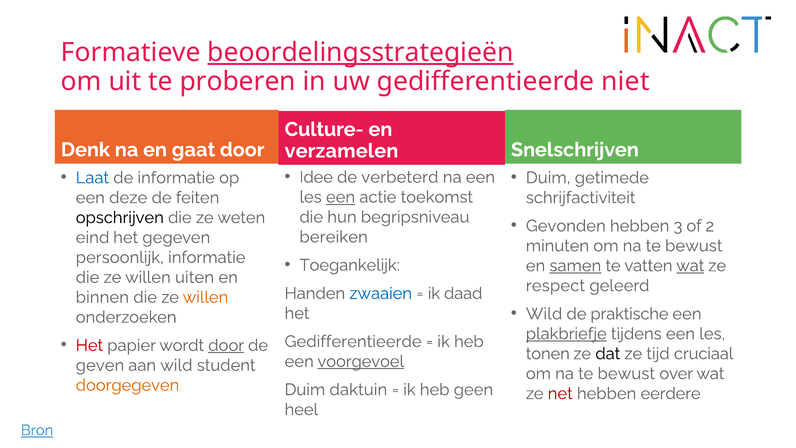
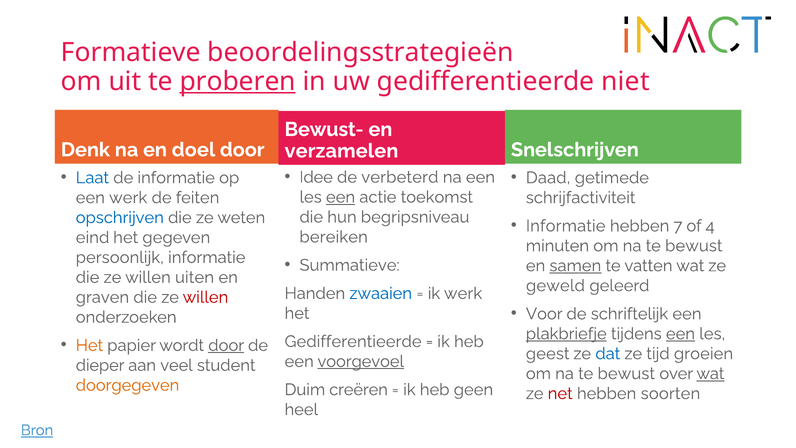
beoordelingsstrategieën underline: present -> none
proberen underline: none -> present
Culture-: Culture- -> Bewust-
gaat: gaat -> doel
Duim at (548, 178): Duim -> Daad
een deze: deze -> werk
opschrijven colour: black -> blue
Gevonden at (566, 226): Gevonden -> Informatie
3: 3 -> 7
2: 2 -> 4
Toegankelijk: Toegankelijk -> Summatieve
wat at (690, 266) underline: present -> none
respect: respect -> geweld
ik daad: daad -> werk
binnen: binnen -> graven
willen at (206, 297) colour: orange -> red
Wild at (544, 314): Wild -> Voor
praktische: praktische -> schriftelijk
een at (680, 334) underline: none -> present
Het at (89, 345) colour: red -> orange
tonen: tonen -> geest
dat colour: black -> blue
cruciaal: cruciaal -> groeien
geven: geven -> dieper
aan wild: wild -> veel
wat at (710, 373) underline: none -> present
daktuin: daktuin -> creëren
eerdere: eerdere -> soorten
